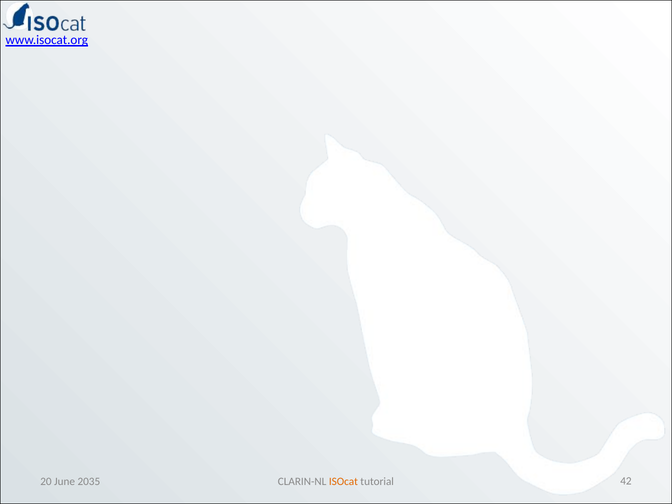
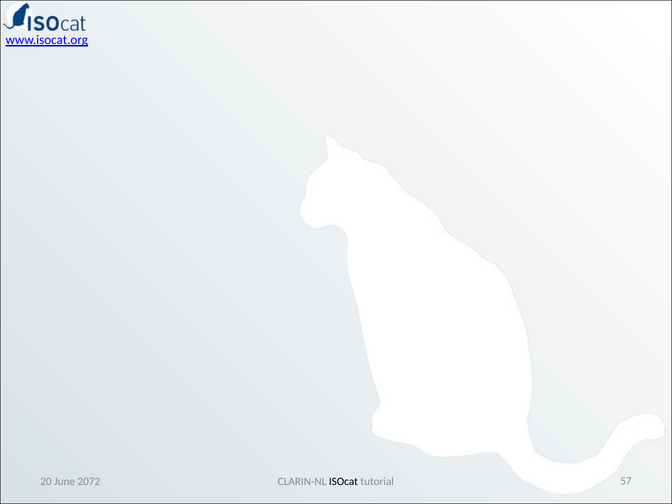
2035: 2035 -> 2072
ISOcat colour: orange -> black
42: 42 -> 57
